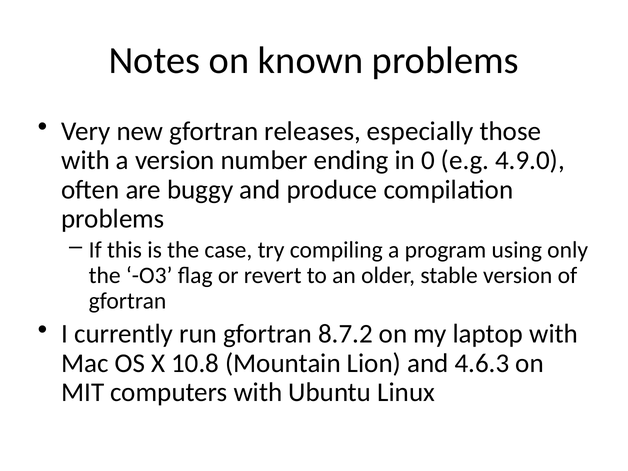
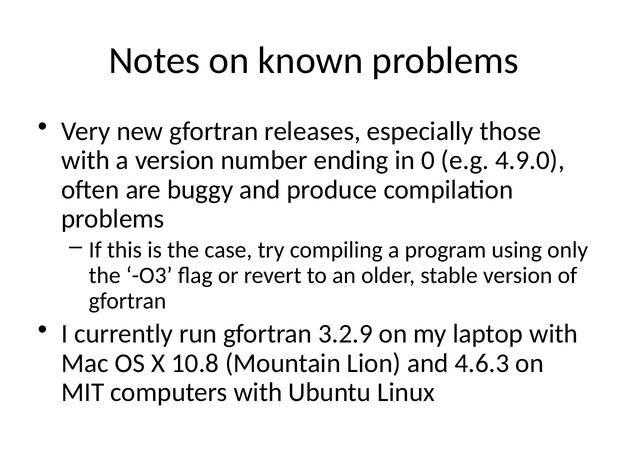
8.7.2: 8.7.2 -> 3.2.9
